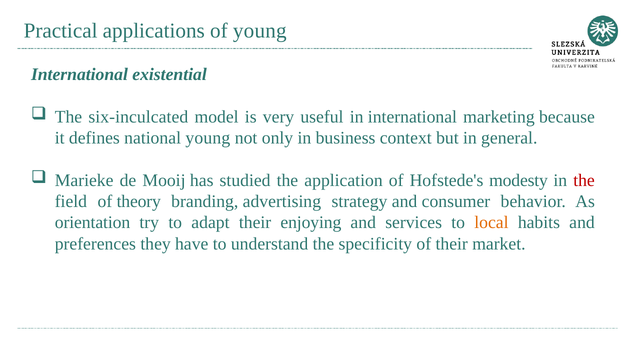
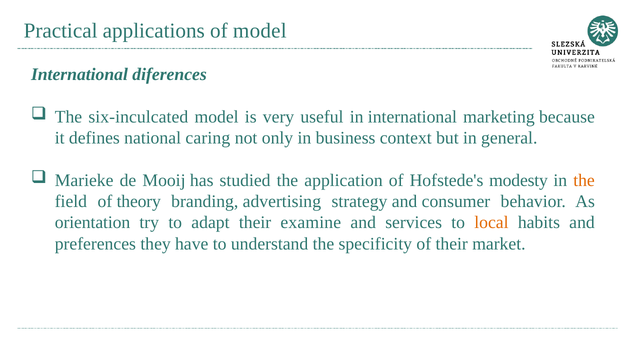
of young: young -> model
existential: existential -> diferences
national young: young -> caring
the at (584, 180) colour: red -> orange
enjoying: enjoying -> examine
